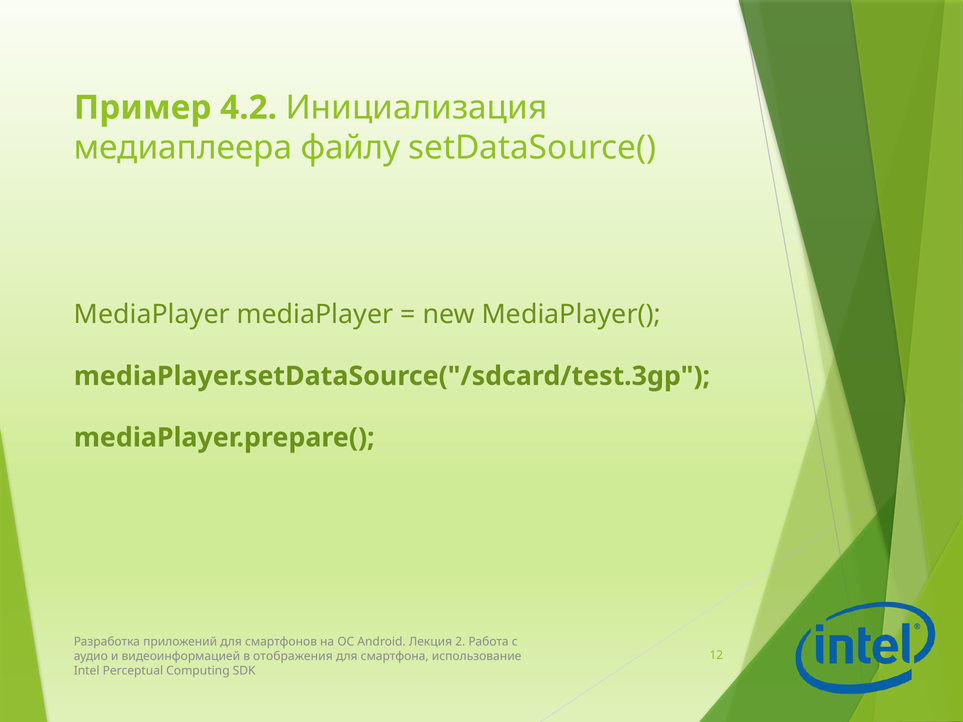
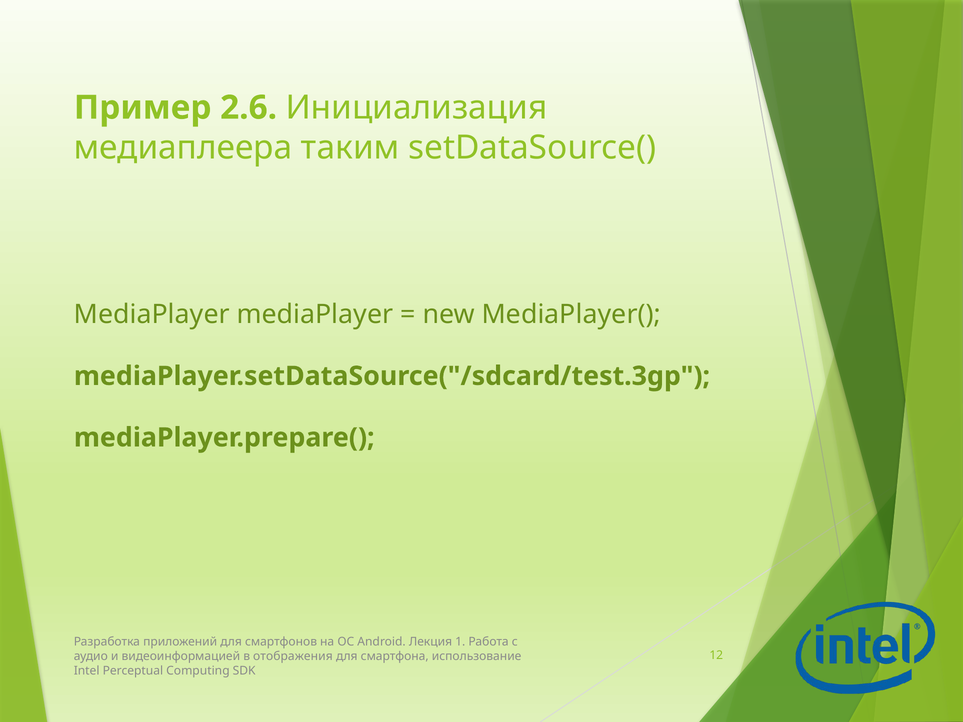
4.2: 4.2 -> 2.6
файлу: файлу -> таким
2: 2 -> 1
